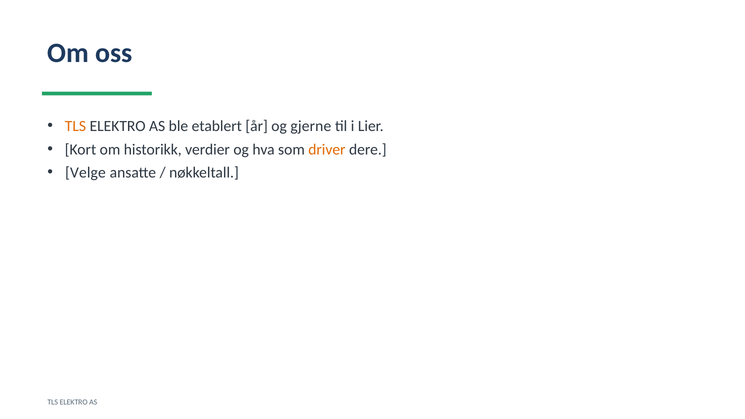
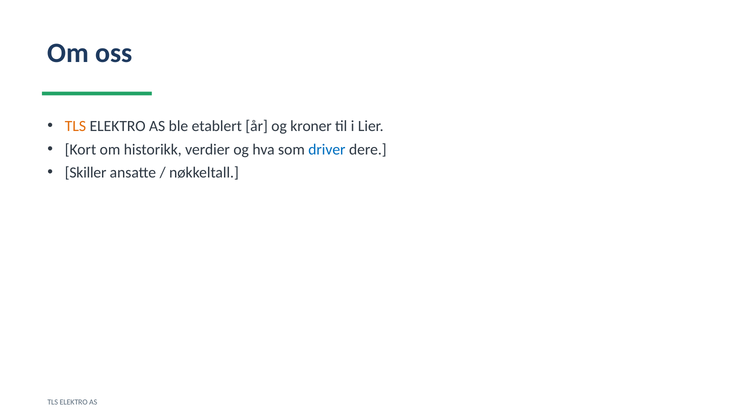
gjerne: gjerne -> kroner
driver colour: orange -> blue
Velge: Velge -> Skiller
